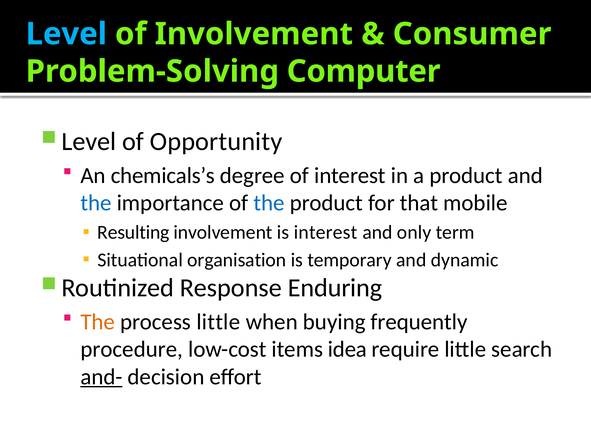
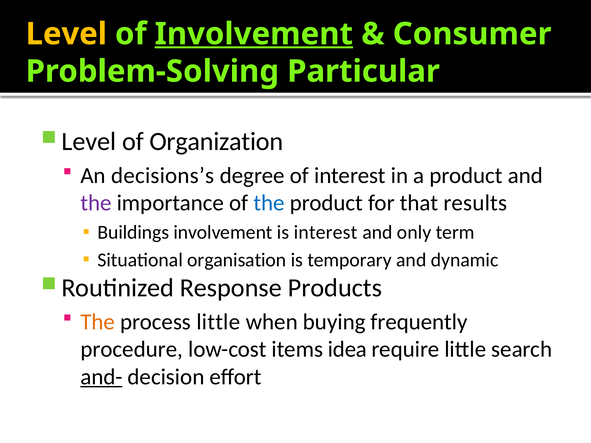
Level colour: light blue -> yellow
Involvement at (254, 34) underline: none -> present
Computer: Computer -> Particular
Opportunity: Opportunity -> Organization
chemicals’s: chemicals’s -> decisions’s
the at (96, 203) colour: blue -> purple
mobile: mobile -> results
Resulting: Resulting -> Buildings
Enduring: Enduring -> Products
